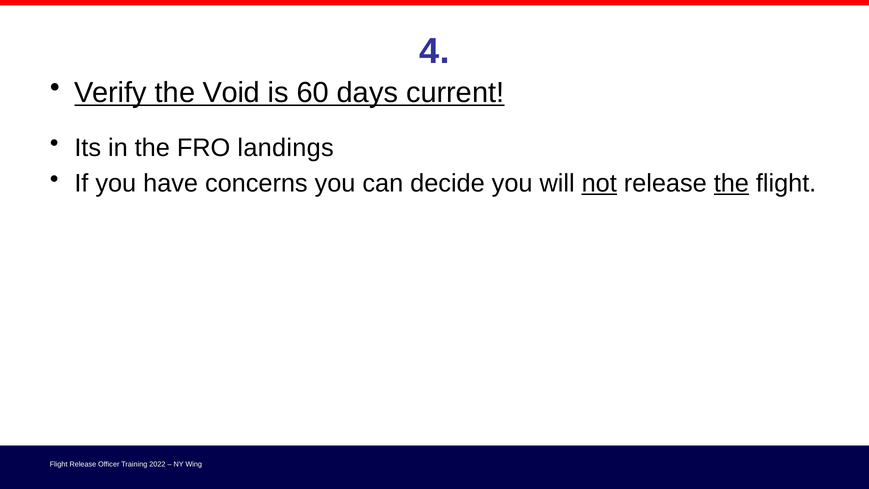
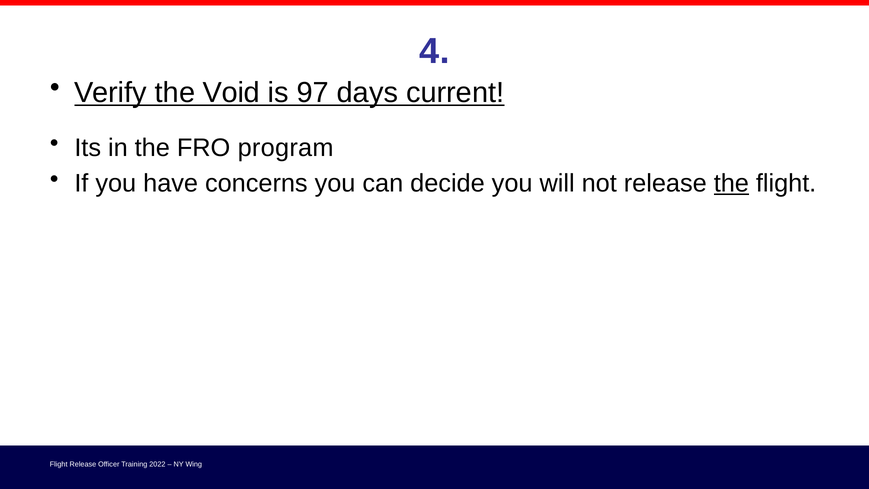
60: 60 -> 97
landings: landings -> program
not underline: present -> none
